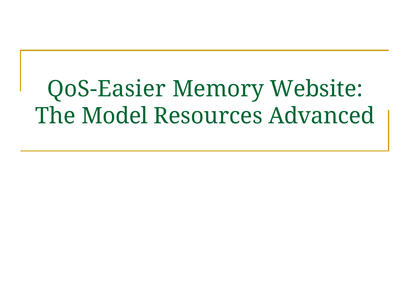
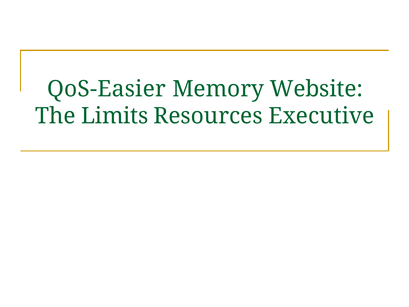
Model: Model -> Limits
Advanced: Advanced -> Executive
